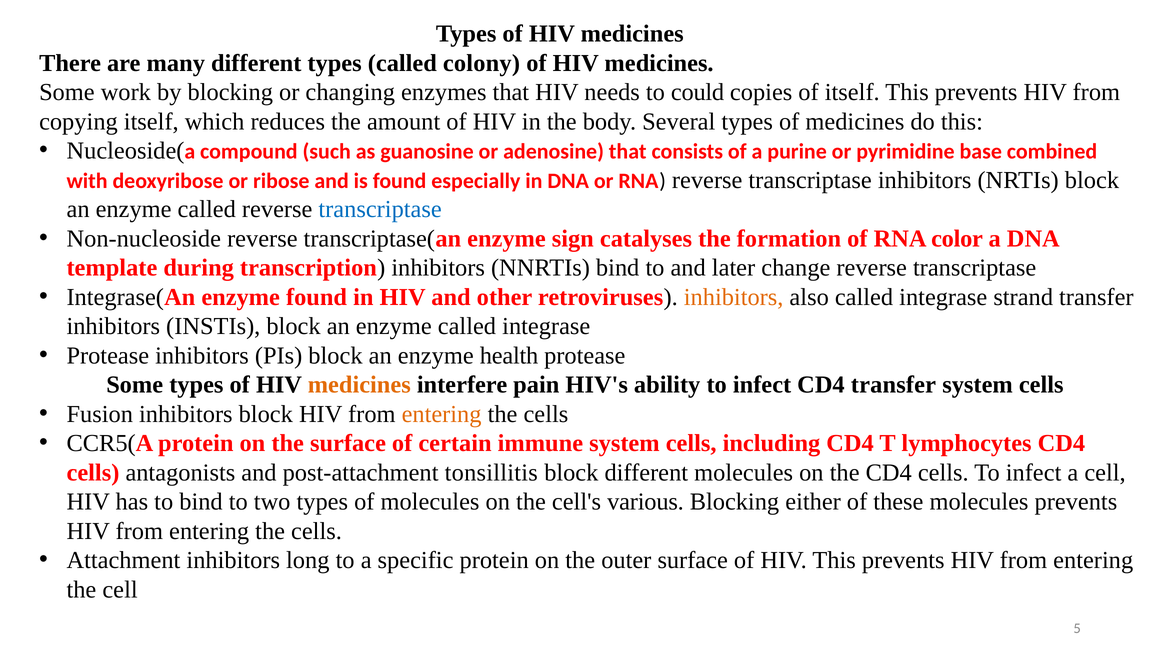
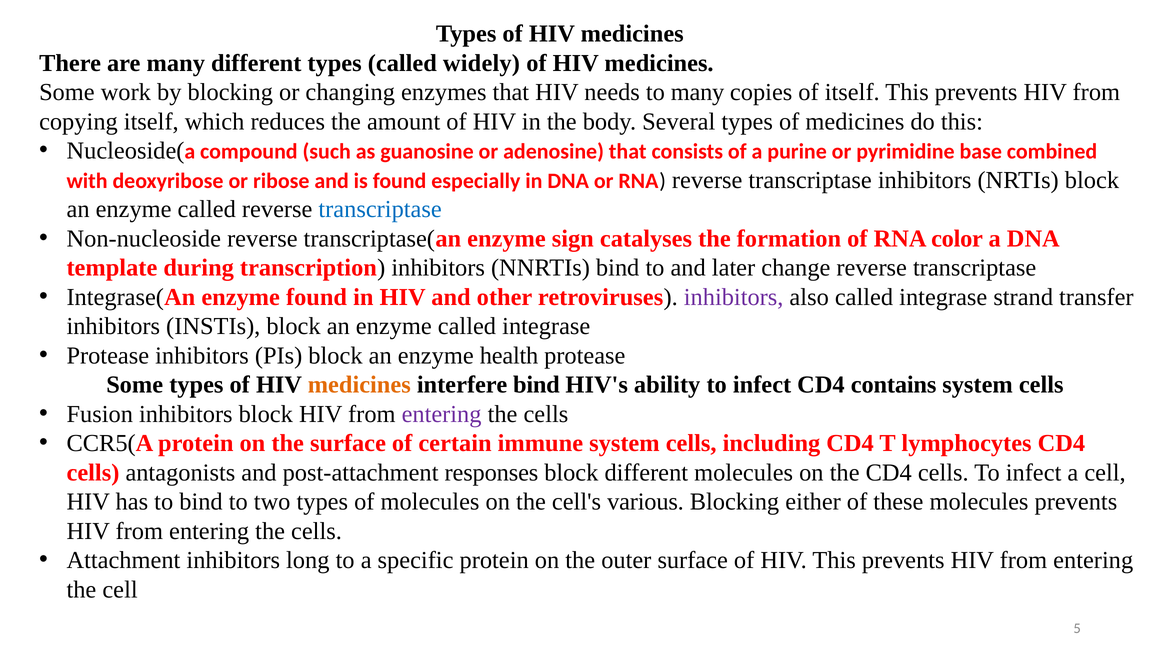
colony: colony -> widely
to could: could -> many
inhibitors at (734, 297) colour: orange -> purple
interfere pain: pain -> bind
CD4 transfer: transfer -> contains
entering at (442, 414) colour: orange -> purple
tonsillitis: tonsillitis -> responses
